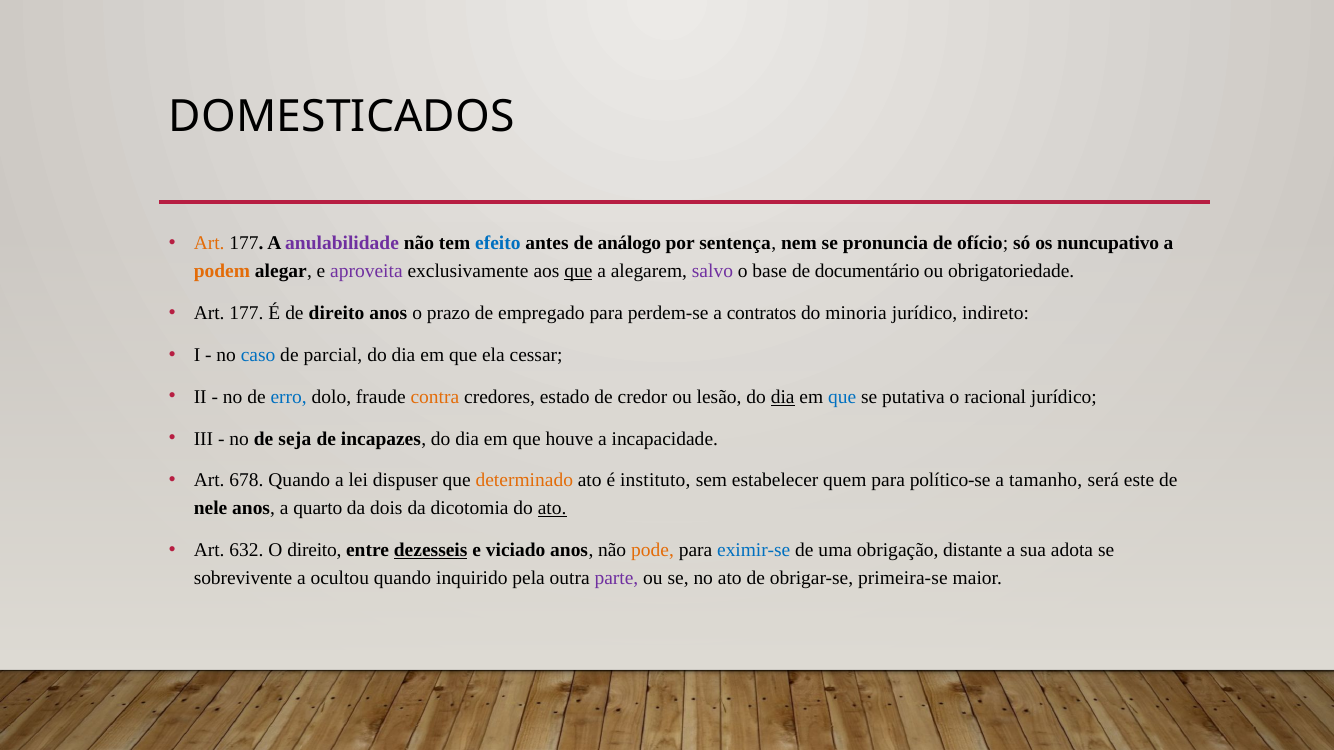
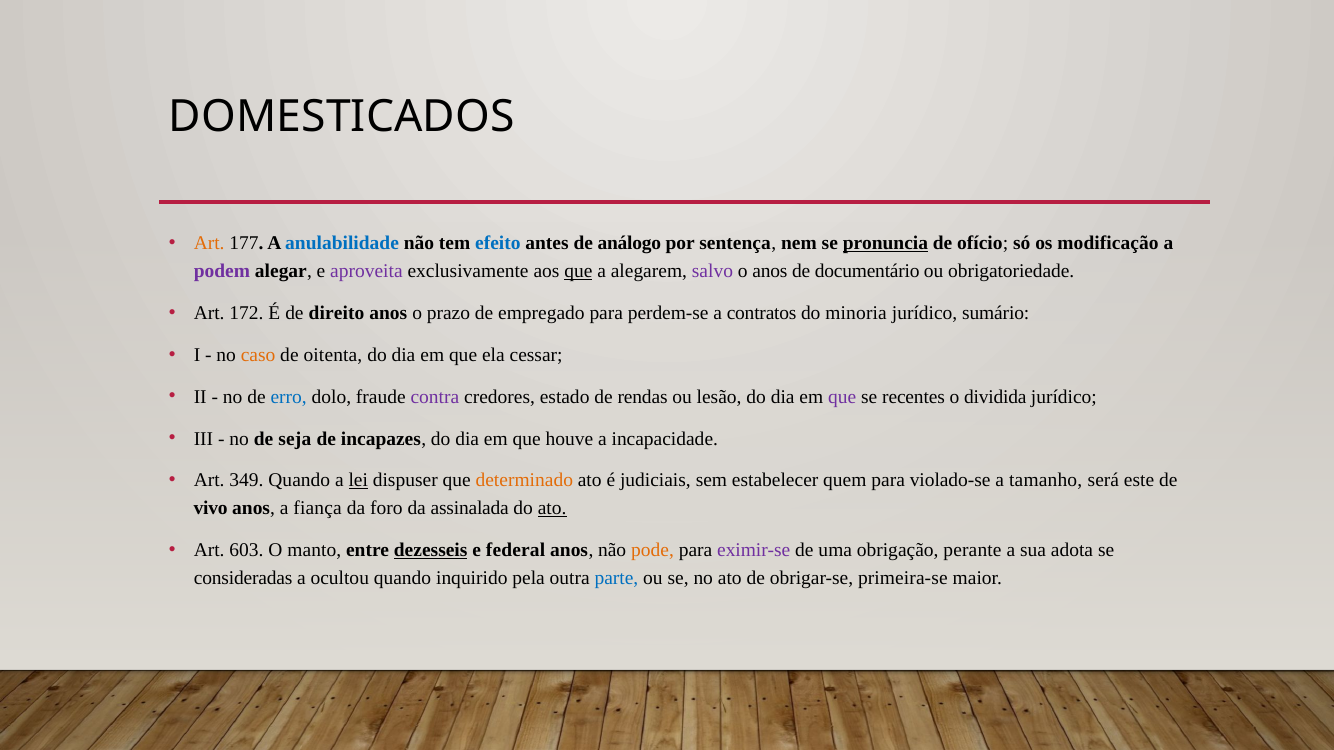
anulabilidade colour: purple -> blue
pronuncia underline: none -> present
nuncupativo: nuncupativo -> modificação
podem colour: orange -> purple
o base: base -> anos
177 at (247, 313): 177 -> 172
indireto: indireto -> sumário
caso colour: blue -> orange
parcial: parcial -> oitenta
contra colour: orange -> purple
credor: credor -> rendas
dia at (783, 397) underline: present -> none
que at (842, 397) colour: blue -> purple
putativa: putativa -> recentes
racional: racional -> dividida
678: 678 -> 349
lei underline: none -> present
instituto: instituto -> judiciais
político-se: político-se -> violado-se
nele: nele -> vivo
quarto: quarto -> fiança
dois: dois -> foro
dicotomia: dicotomia -> assinalada
632: 632 -> 603
O direito: direito -> manto
viciado: viciado -> federal
eximir-se colour: blue -> purple
distante: distante -> perante
sobrevivente: sobrevivente -> consideradas
parte colour: purple -> blue
